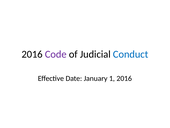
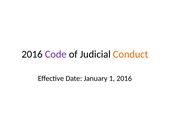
Conduct colour: blue -> orange
